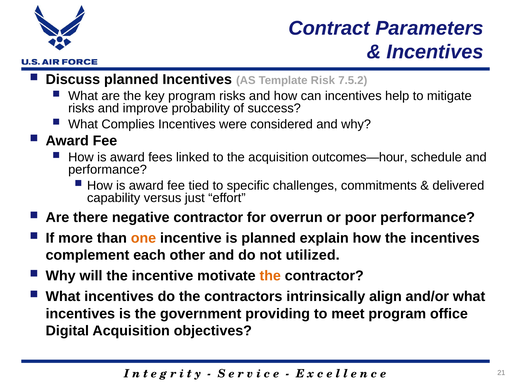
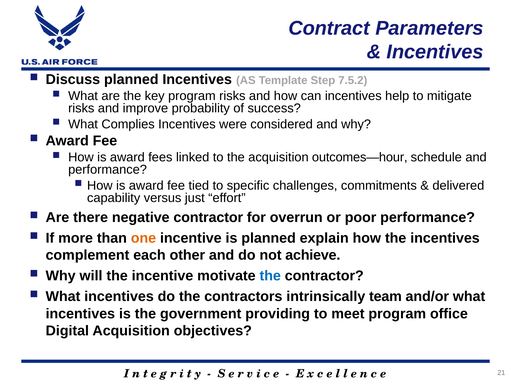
Risk: Risk -> Step
utilized: utilized -> achieve
the at (270, 275) colour: orange -> blue
align: align -> team
